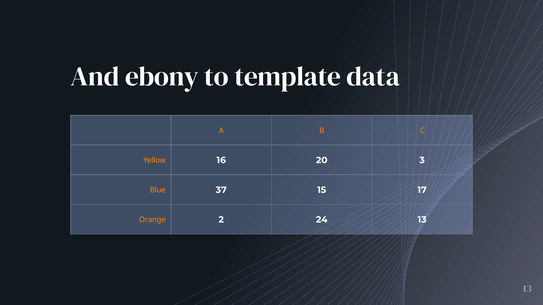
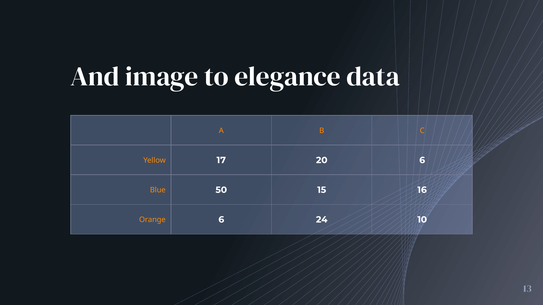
ebony: ebony -> image
template: template -> elegance
16: 16 -> 17
20 3: 3 -> 6
37: 37 -> 50
17: 17 -> 16
Orange 2: 2 -> 6
24 13: 13 -> 10
